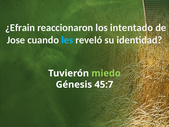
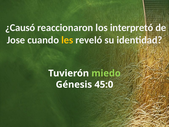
¿Efrain: ¿Efrain -> ¿Causó
intentado: intentado -> interpretó
les colour: light blue -> yellow
45:7: 45:7 -> 45:0
